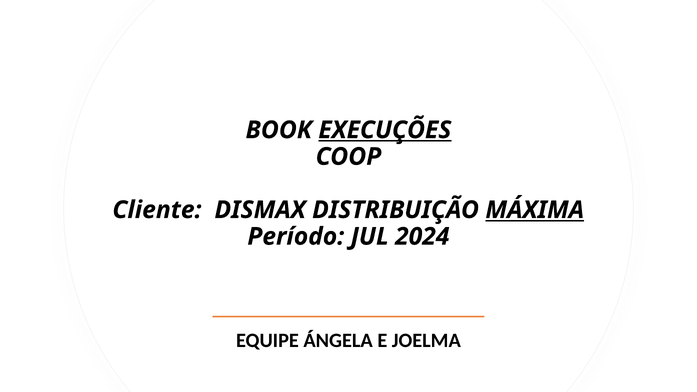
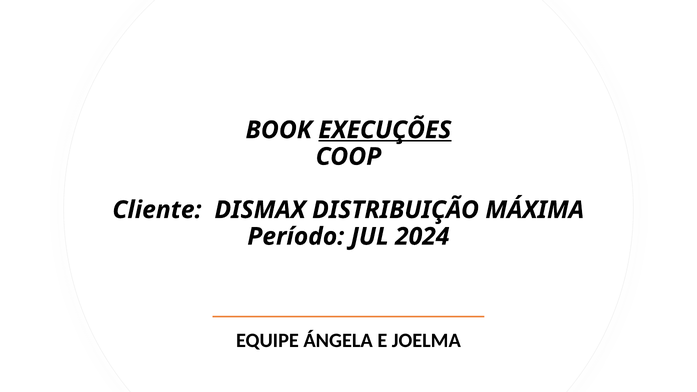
MÁXIMA underline: present -> none
